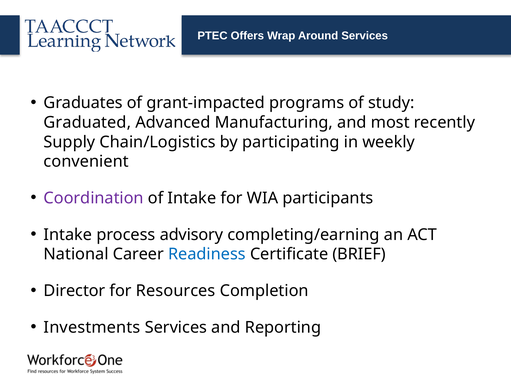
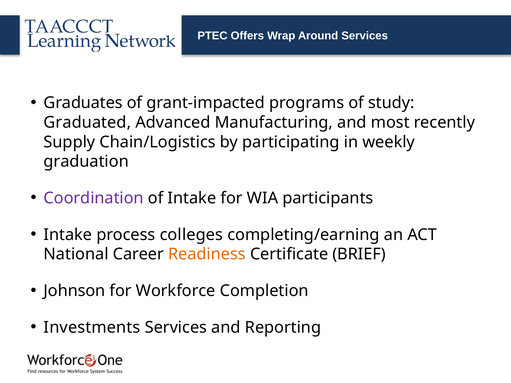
convenient: convenient -> graduation
advisory: advisory -> colleges
Readiness colour: blue -> orange
Director: Director -> Johnson
Resources: Resources -> Workforce
